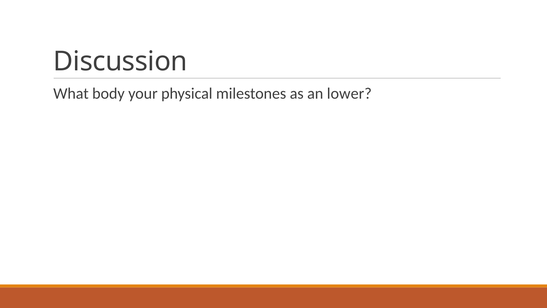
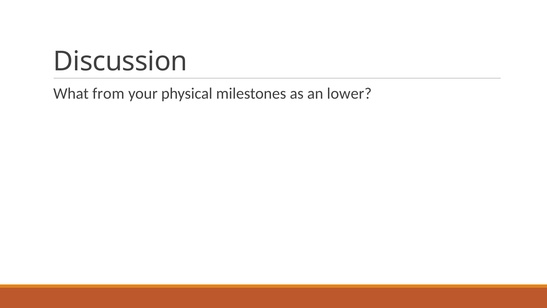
body: body -> from
